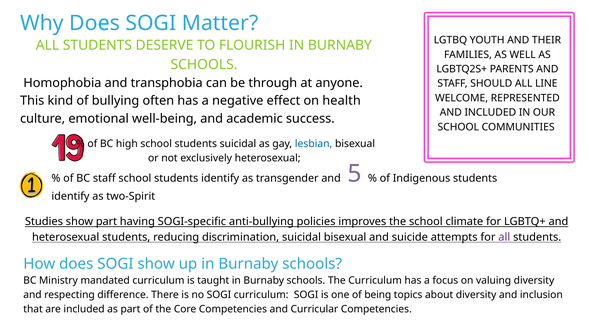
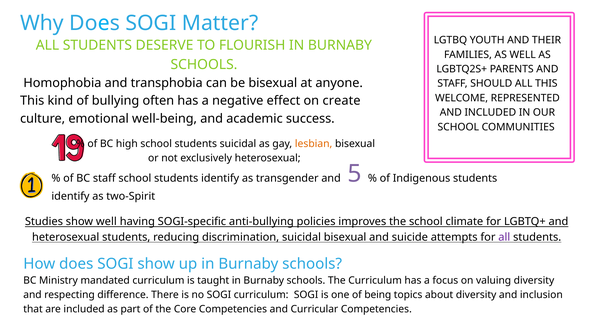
be through: through -> bisexual
ALL LINE: LINE -> THIS
health: health -> create
lesbian colour: blue -> orange
show part: part -> well
